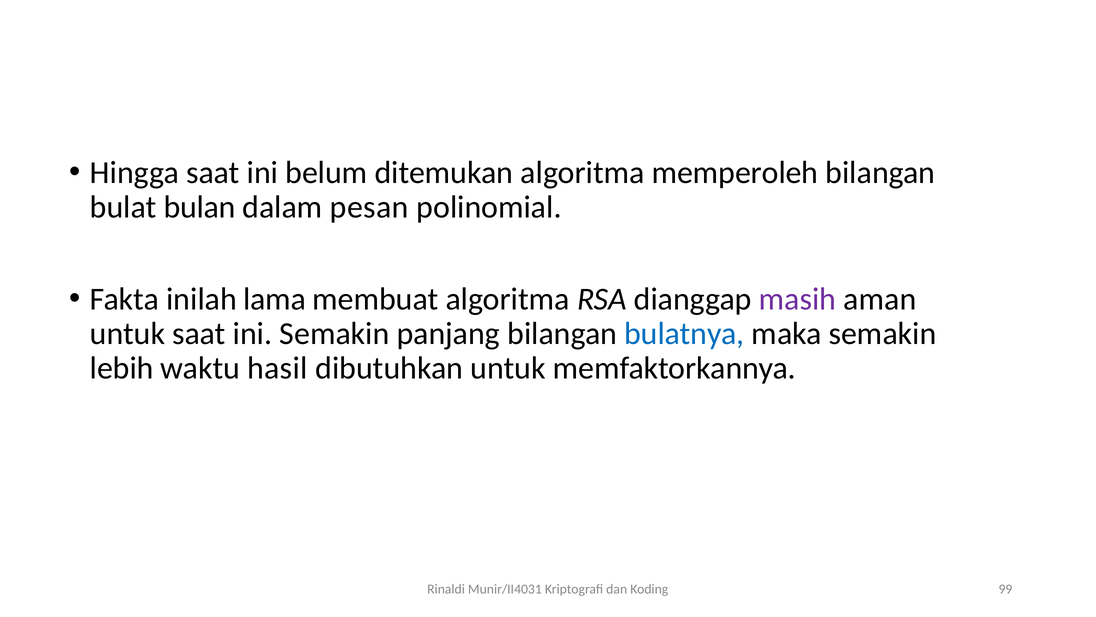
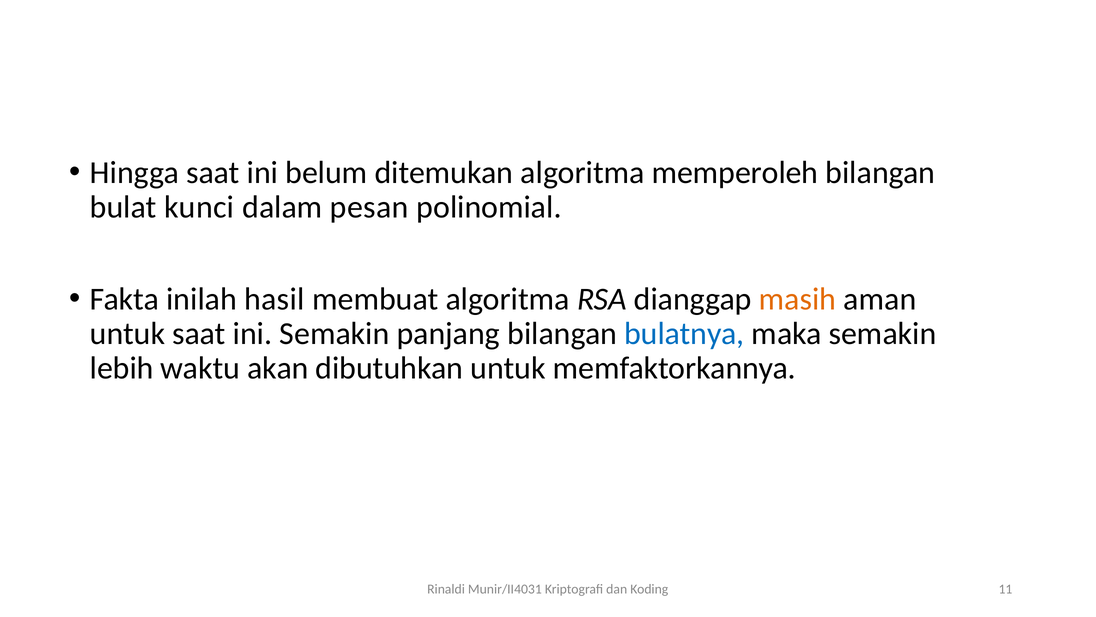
bulan: bulan -> kunci
lama: lama -> hasil
masih colour: purple -> orange
hasil: hasil -> akan
99: 99 -> 11
